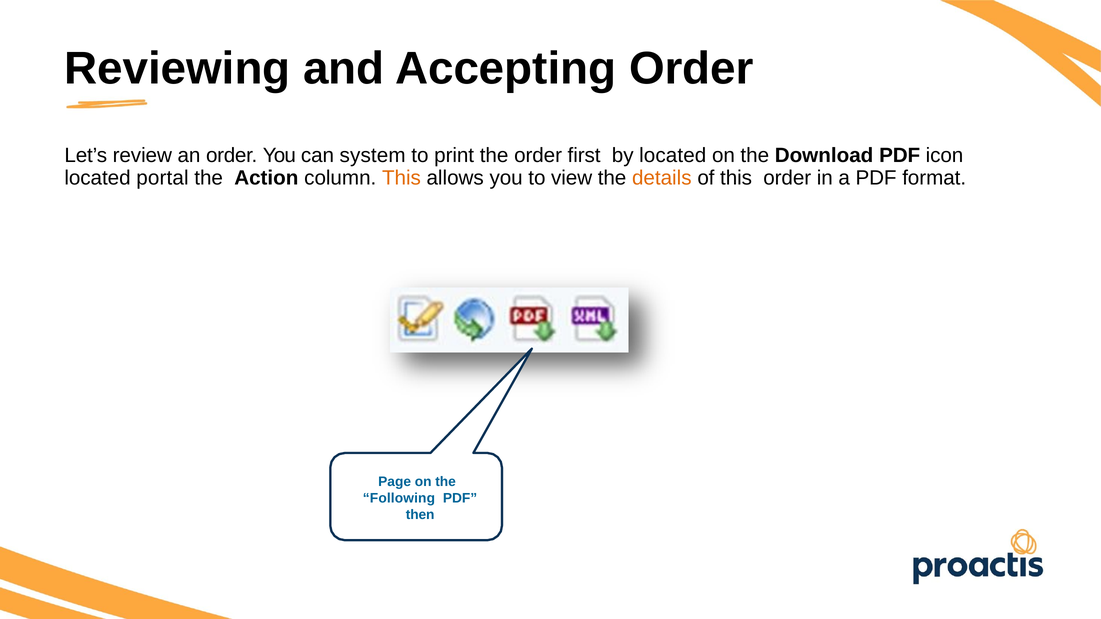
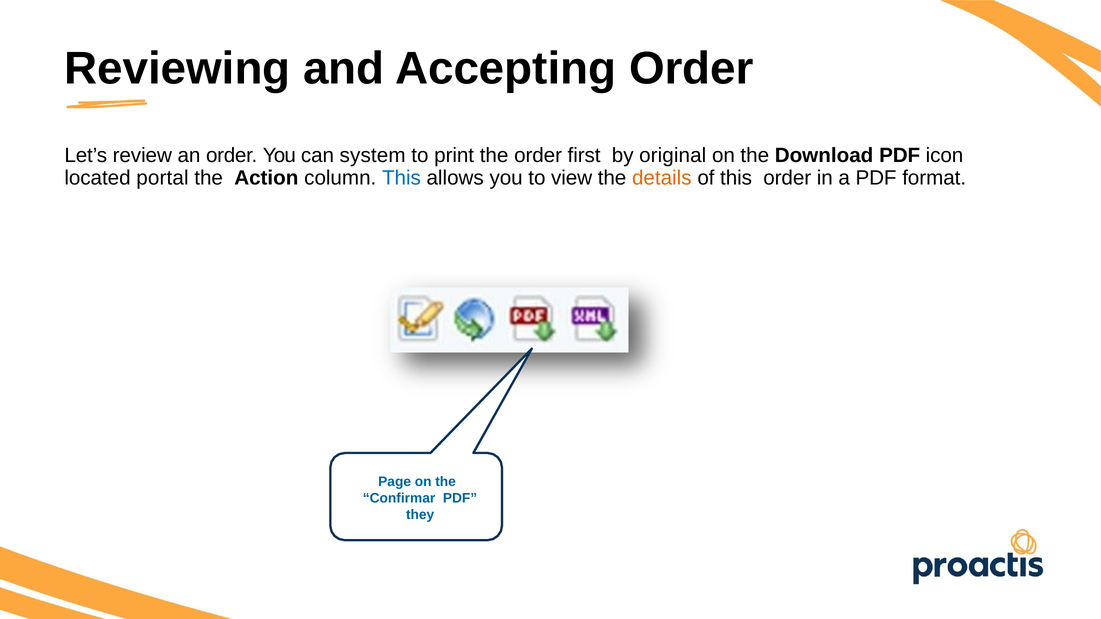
by located: located -> original
This at (401, 178) colour: orange -> blue
Following: Following -> Confirmar
then: then -> they
